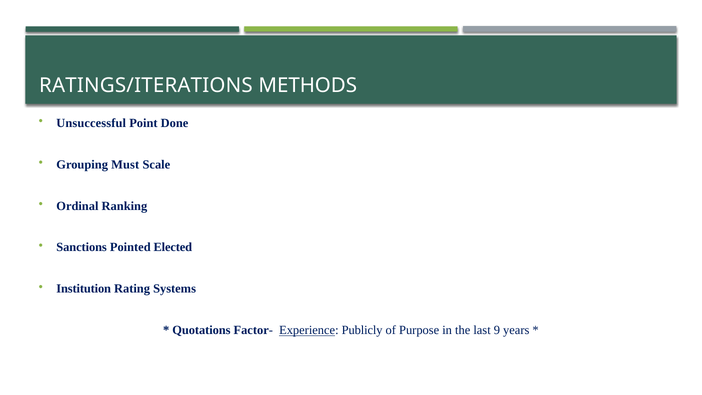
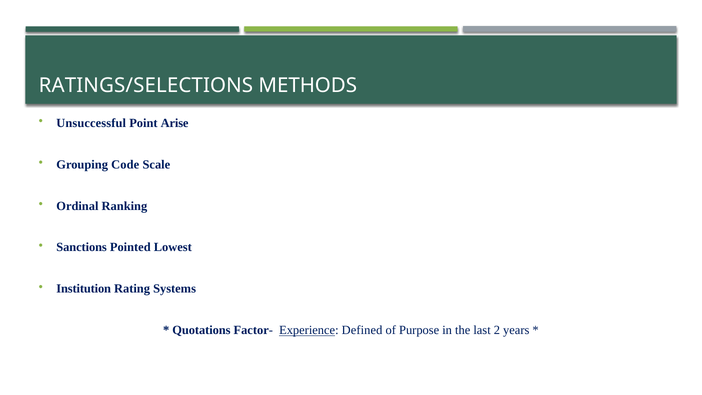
RATINGS/ITERATIONS: RATINGS/ITERATIONS -> RATINGS/SELECTIONS
Done: Done -> Arise
Must: Must -> Code
Elected: Elected -> Lowest
Publicly: Publicly -> Defined
9: 9 -> 2
